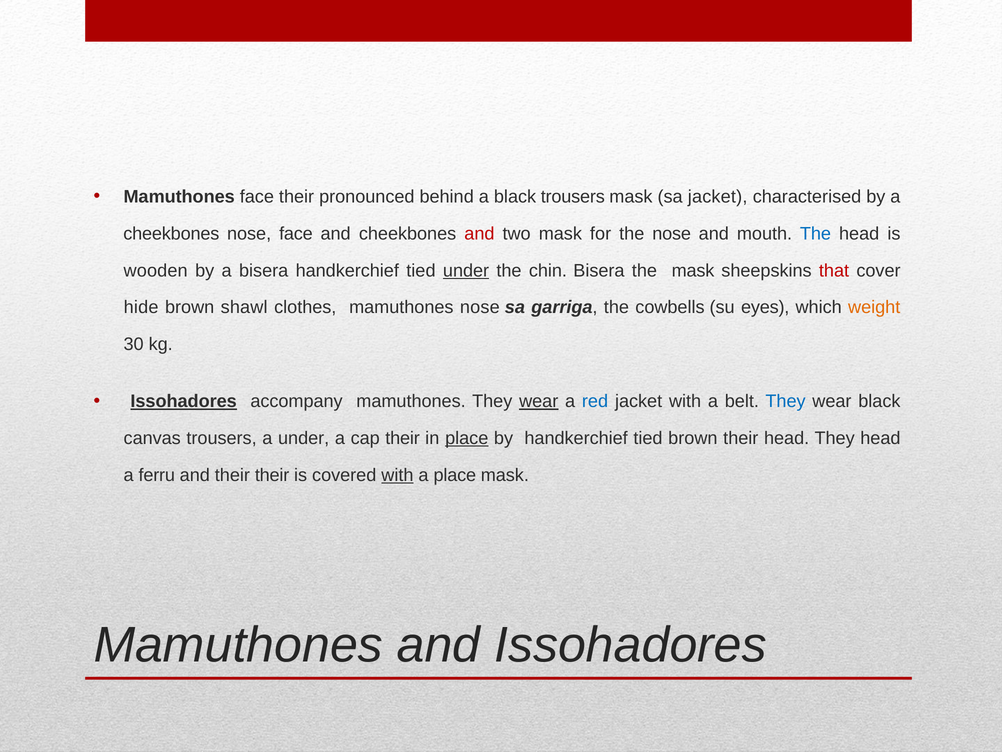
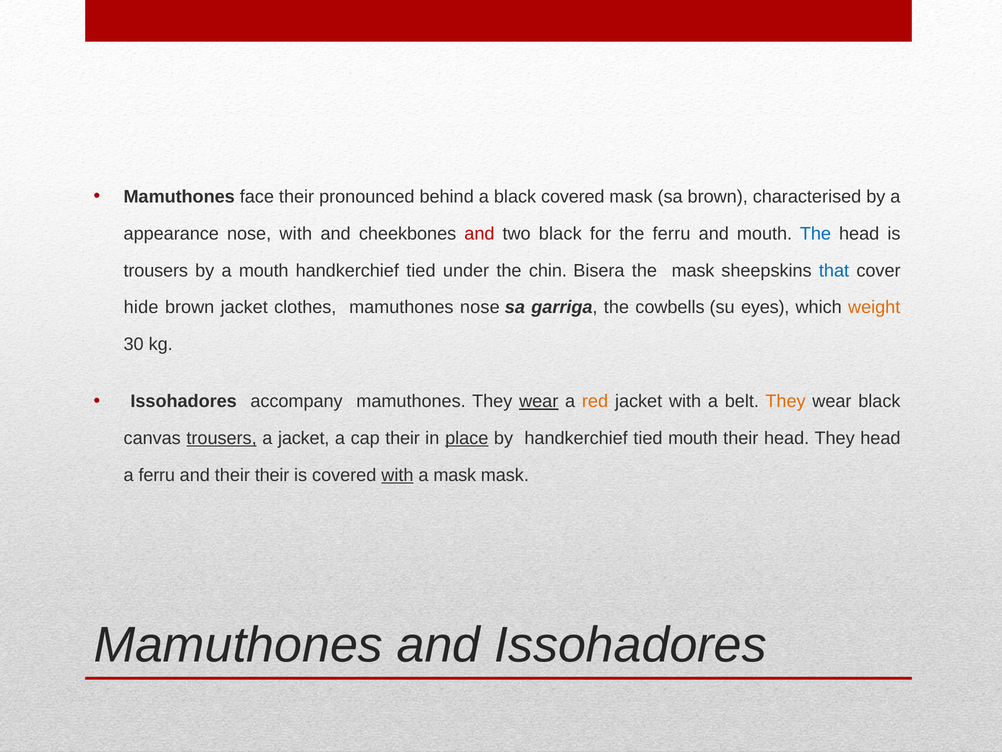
black trousers: trousers -> covered
sa jacket: jacket -> brown
cheekbones at (171, 233): cheekbones -> appearance
nose face: face -> with
two mask: mask -> black
the nose: nose -> ferru
wooden at (156, 270): wooden -> trousers
a bisera: bisera -> mouth
under at (466, 270) underline: present -> none
that colour: red -> blue
brown shawl: shawl -> jacket
Issohadores at (184, 401) underline: present -> none
red colour: blue -> orange
They at (786, 401) colour: blue -> orange
trousers at (222, 438) underline: none -> present
a under: under -> jacket
tied brown: brown -> mouth
a place: place -> mask
